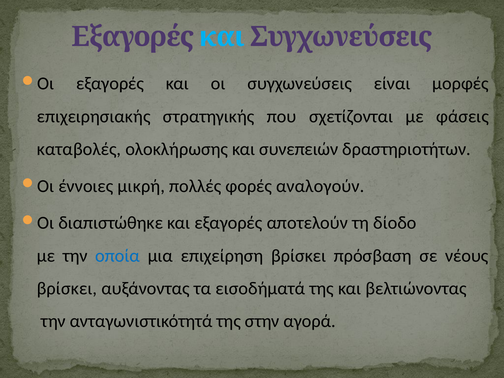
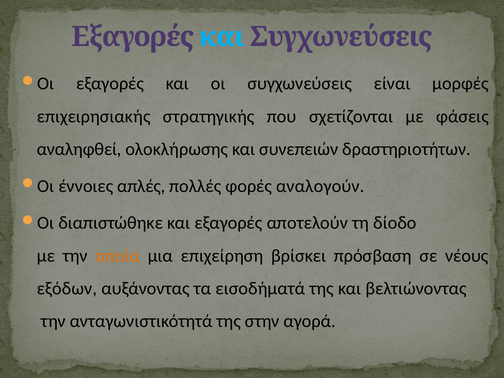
καταβολές: καταβολές -> αναληφθεί
μικρή: μικρή -> απλές
οποία colour: blue -> orange
βρίσκει at (67, 288): βρίσκει -> εξόδων
